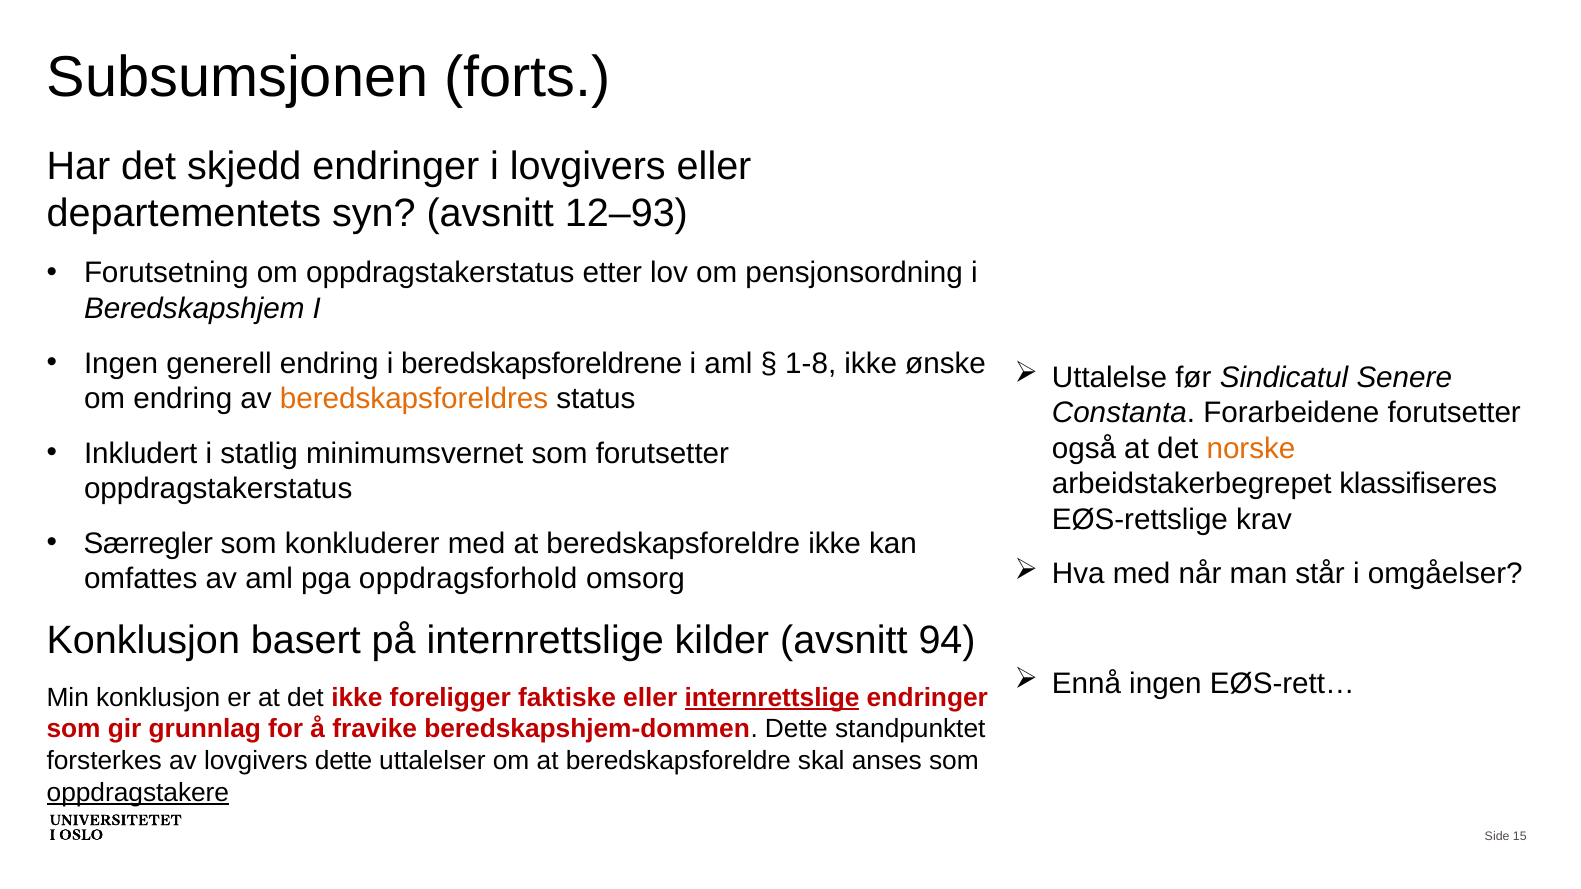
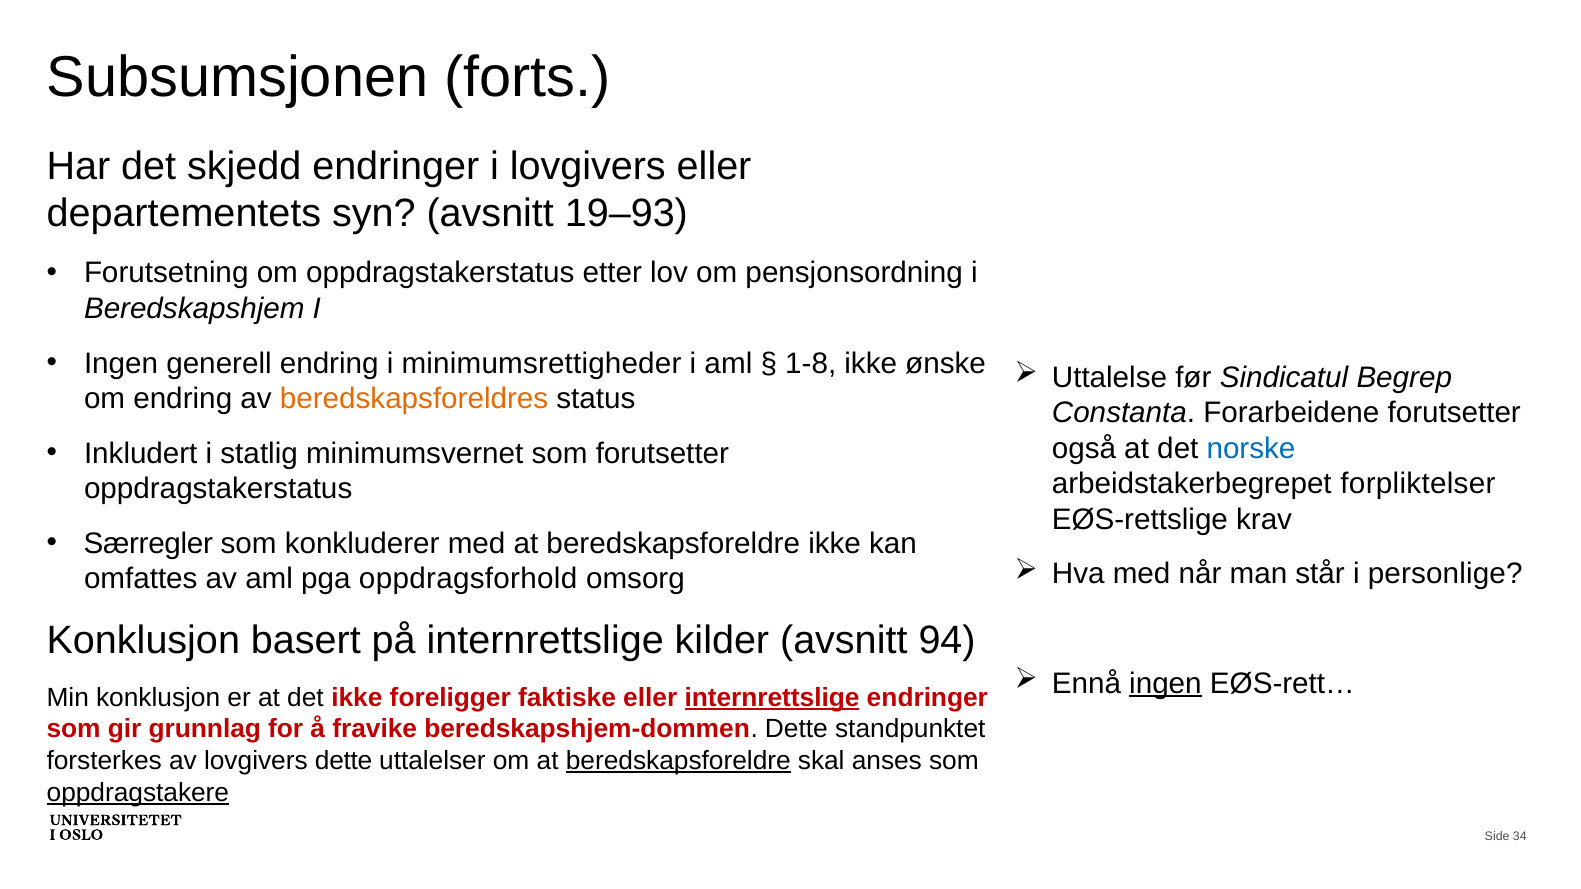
12–93: 12–93 -> 19–93
beredskapsforeldrene: beredskapsforeldrene -> minimumsrettigheder
Senere: Senere -> Begrep
norske colour: orange -> blue
klassifiseres: klassifiseres -> forpliktelser
omgåelser: omgåelser -> personlige
ingen at (1165, 683) underline: none -> present
beredskapsforeldre at (678, 761) underline: none -> present
15: 15 -> 34
